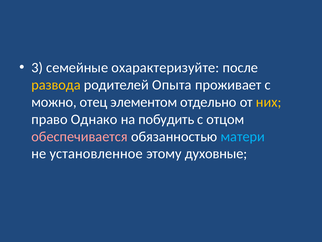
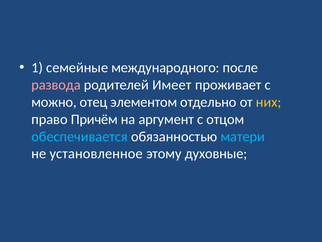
3: 3 -> 1
охарактеризуйте: охарактеризуйте -> международного
развода colour: yellow -> pink
Опыта: Опыта -> Имеет
Однако: Однако -> Причём
побудить: побудить -> аргумент
обеспечивается colour: pink -> light blue
